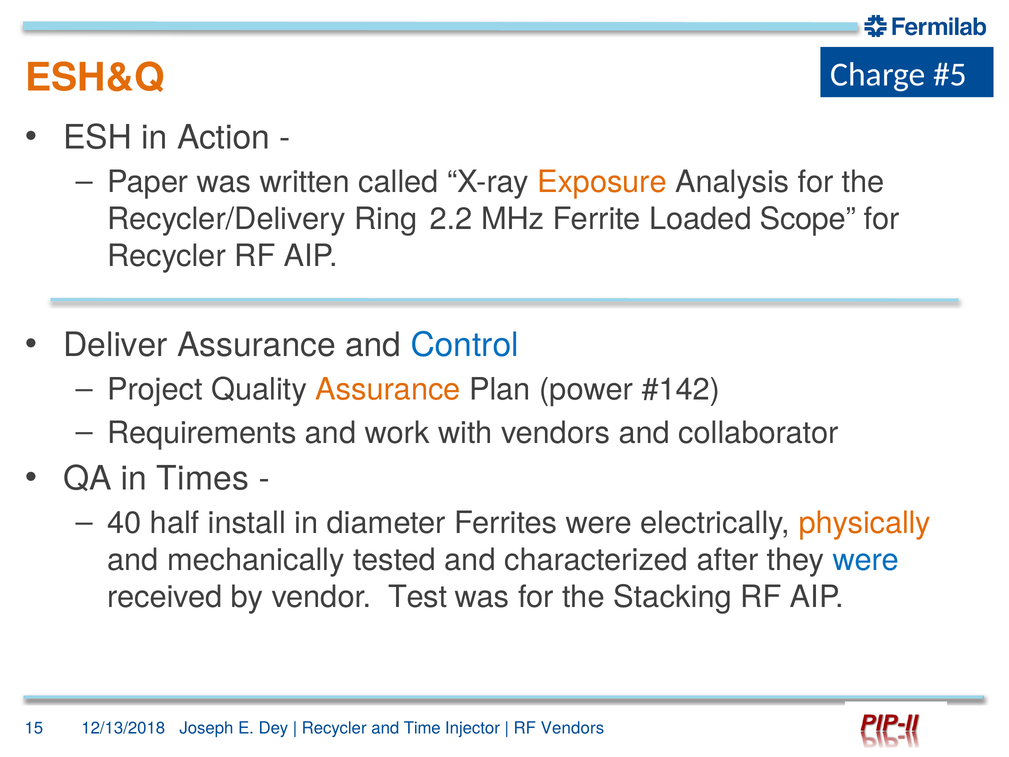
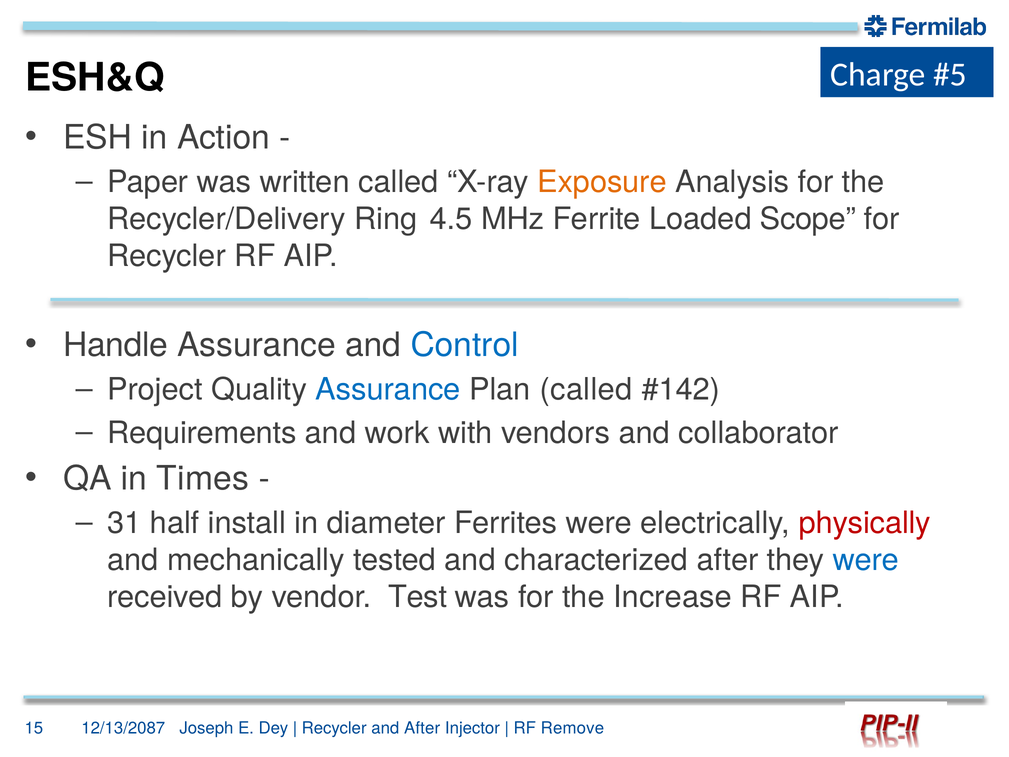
ESH&Q colour: orange -> black
2.2: 2.2 -> 4.5
Deliver: Deliver -> Handle
Assurance at (388, 390) colour: orange -> blue
Plan power: power -> called
40: 40 -> 31
physically colour: orange -> red
Stacking: Stacking -> Increase
12/13/2018: 12/13/2018 -> 12/13/2087
and Time: Time -> After
RF Vendors: Vendors -> Remove
